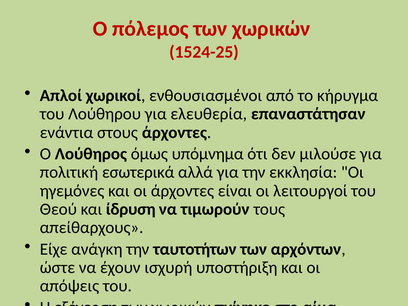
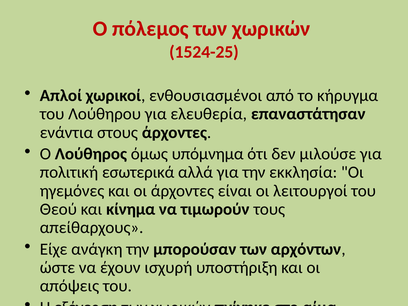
ίδρυση: ίδρυση -> κίνημα
ταυτοτήτων: ταυτοτήτων -> μπορούσαν
